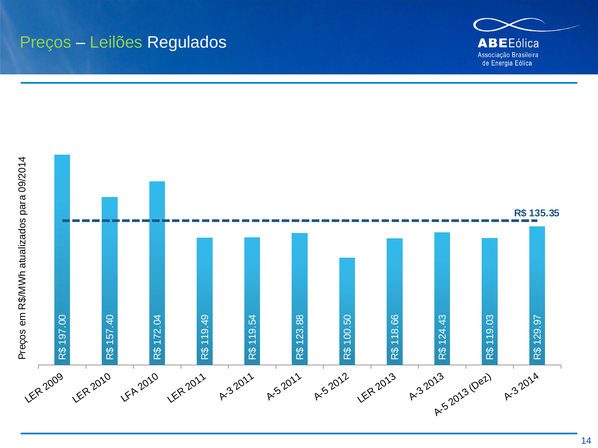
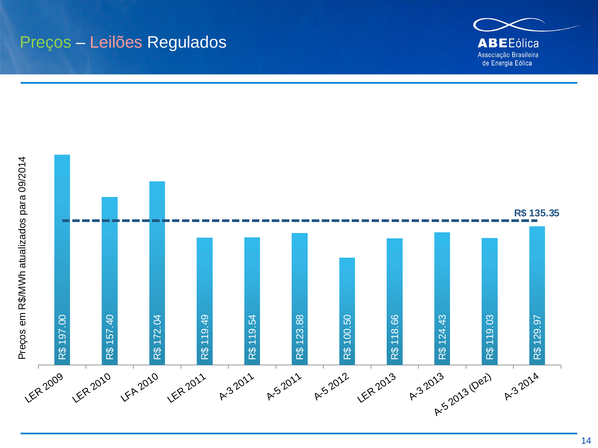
Leilões colour: light green -> pink
